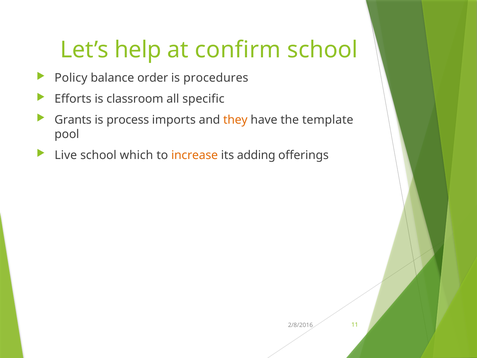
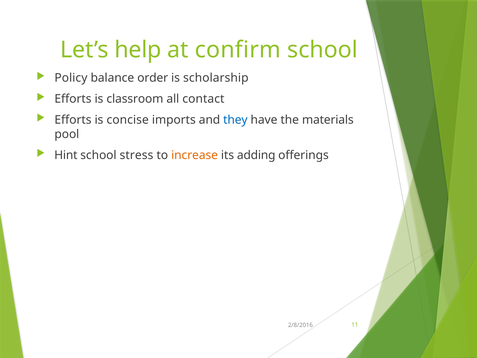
procedures: procedures -> scholarship
specific: specific -> contact
Grants at (73, 120): Grants -> Efforts
process: process -> concise
they colour: orange -> blue
template: template -> materials
Live: Live -> Hint
which: which -> stress
